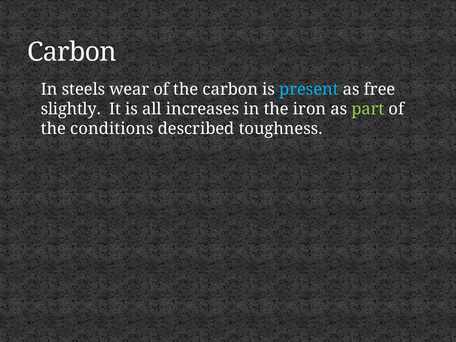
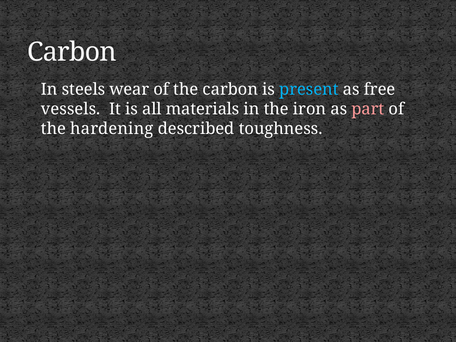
slightly: slightly -> vessels
increases: increases -> materials
part colour: light green -> pink
conditions: conditions -> hardening
